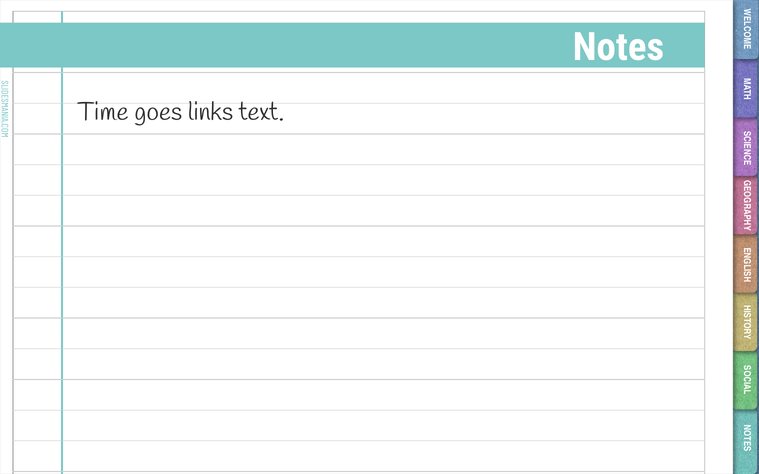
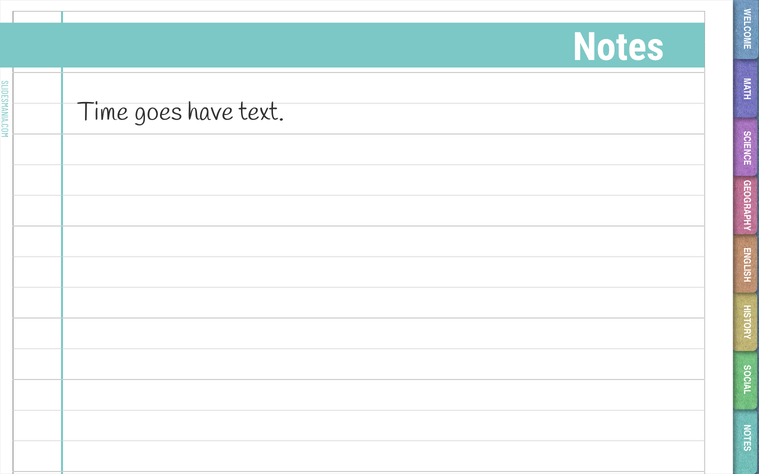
links: links -> have
